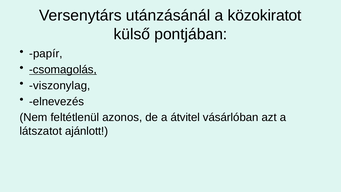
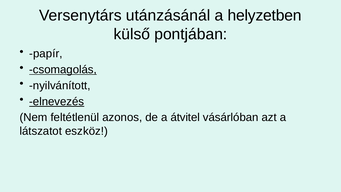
közokiratot: közokiratot -> helyzetben
viszonylag: viszonylag -> nyilvánított
elnevezés underline: none -> present
ajánlott: ajánlott -> eszköz
